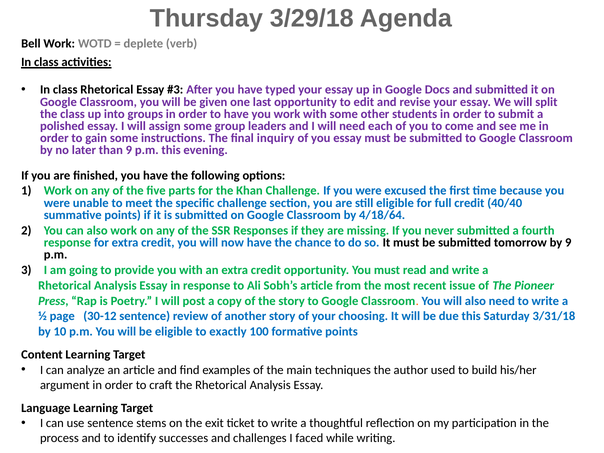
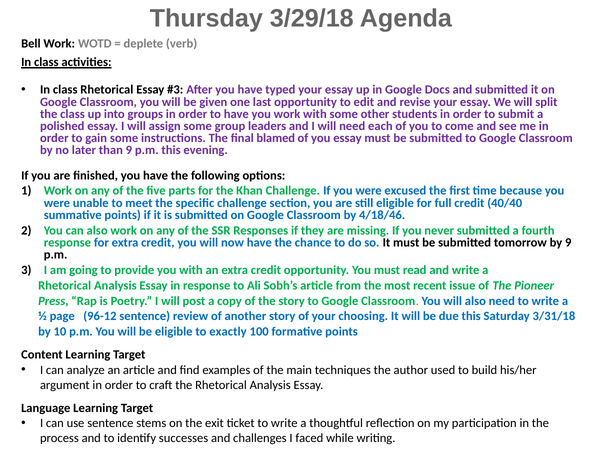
inquiry: inquiry -> blamed
4/18/64: 4/18/64 -> 4/18/46
30-12: 30-12 -> 96-12
